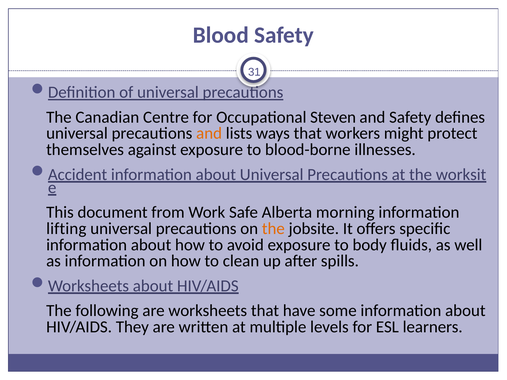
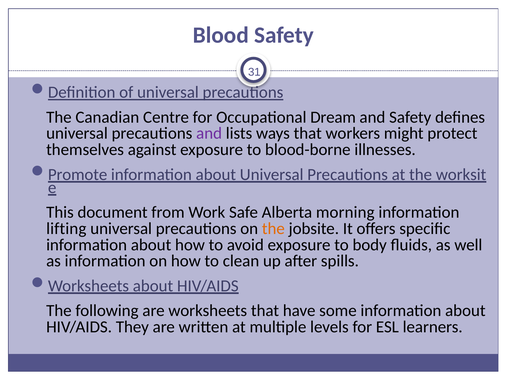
Steven: Steven -> Dream
and at (209, 133) colour: orange -> purple
Accident: Accident -> Promote
